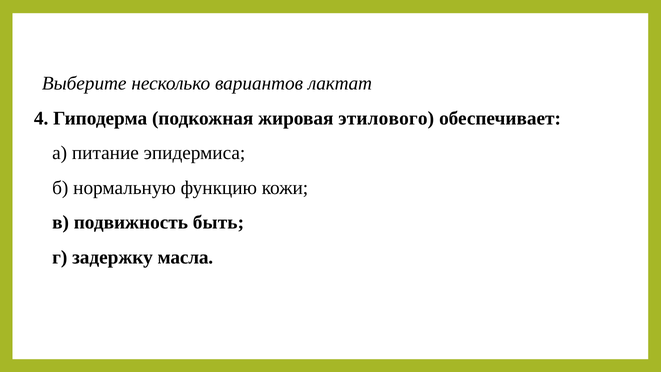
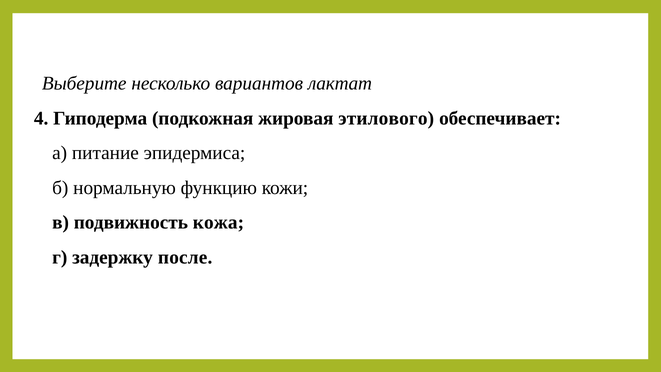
быть: быть -> кожа
масла: масла -> после
